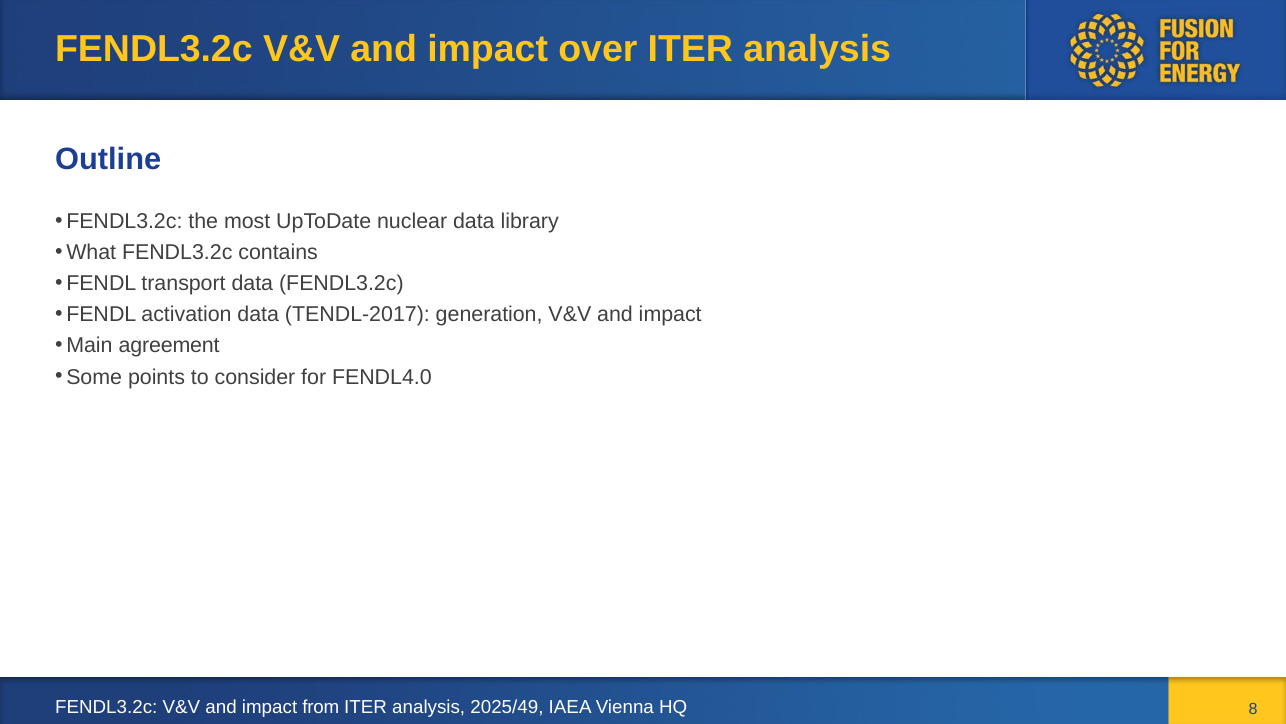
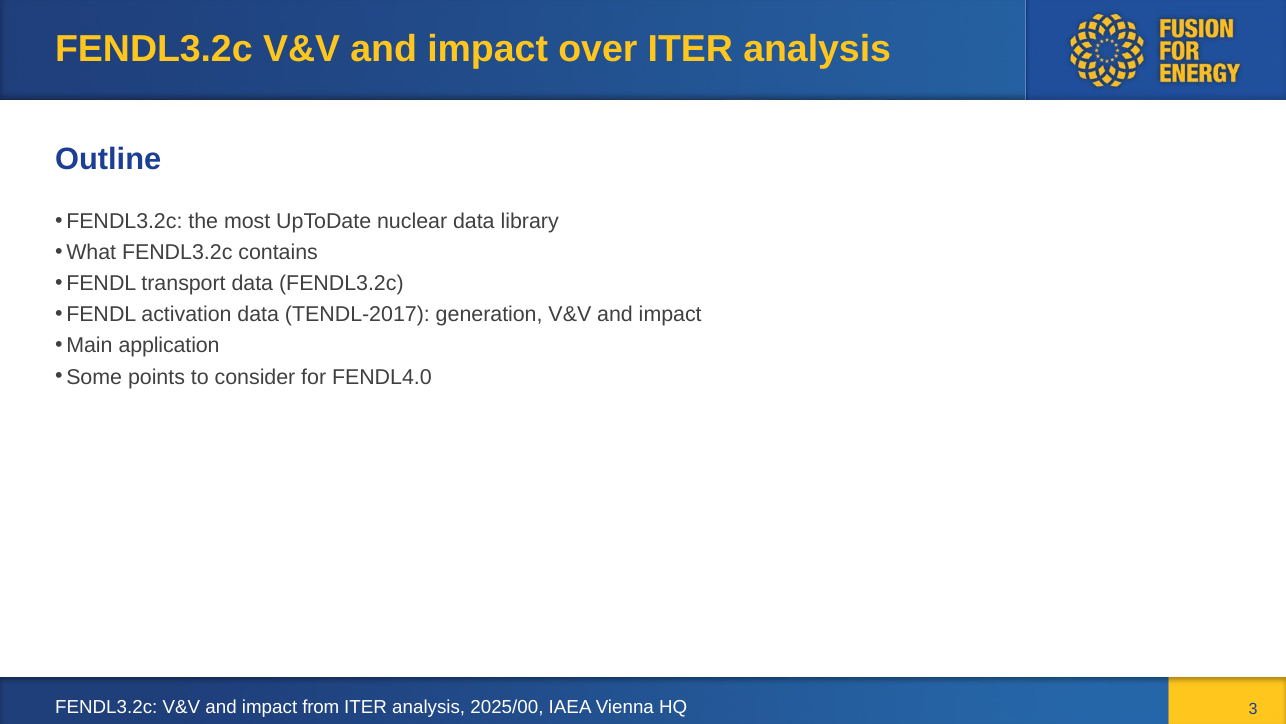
agreement: agreement -> application
2025/49: 2025/49 -> 2025/00
8: 8 -> 3
